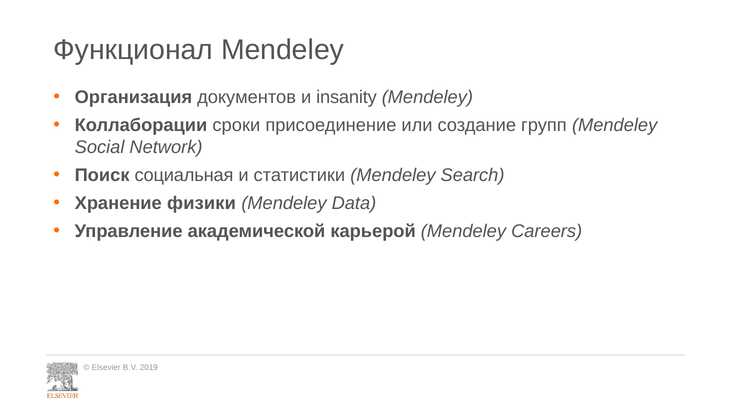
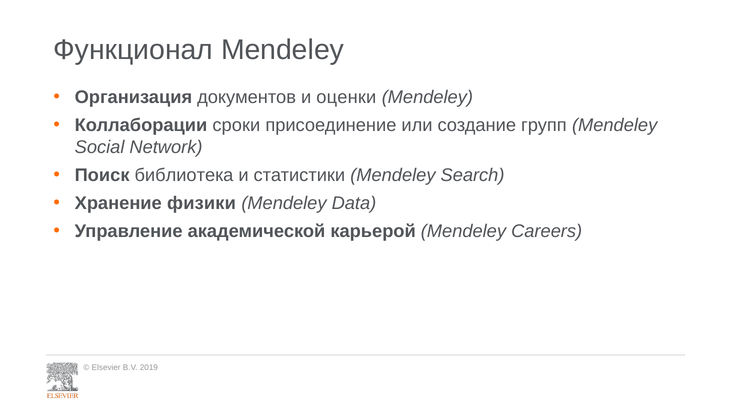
insanity: insanity -> оценки
социальная: социальная -> библиотека
